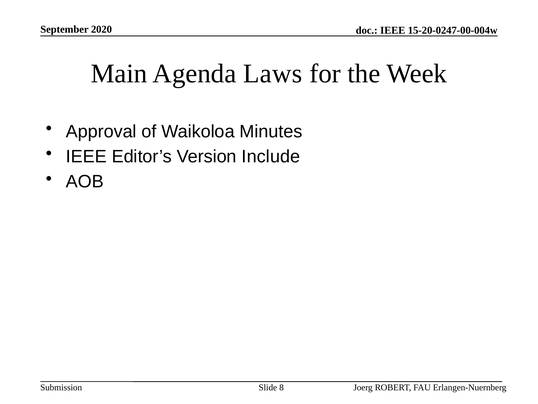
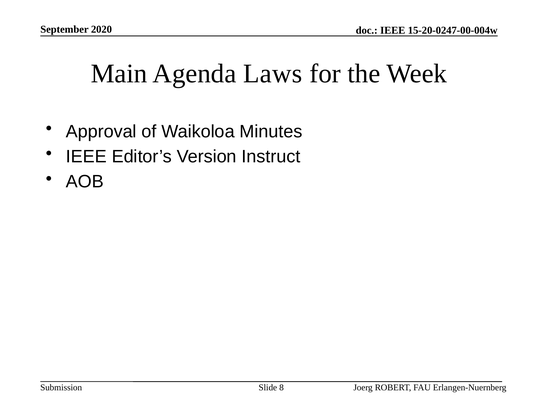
Include: Include -> Instruct
